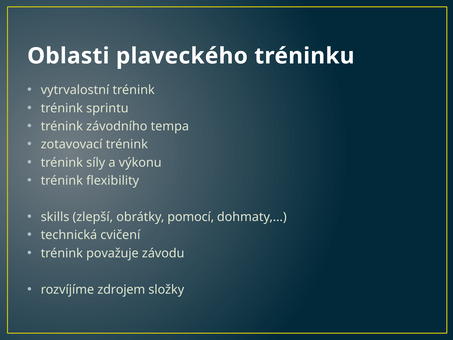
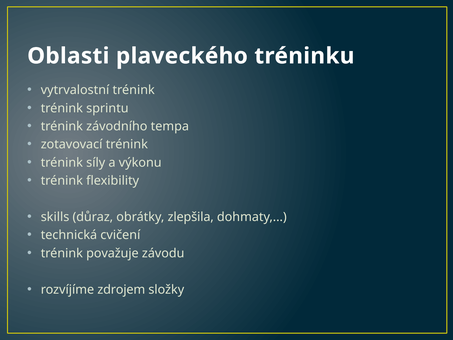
zlepší: zlepší -> důraz
pomocí: pomocí -> zlepšila
